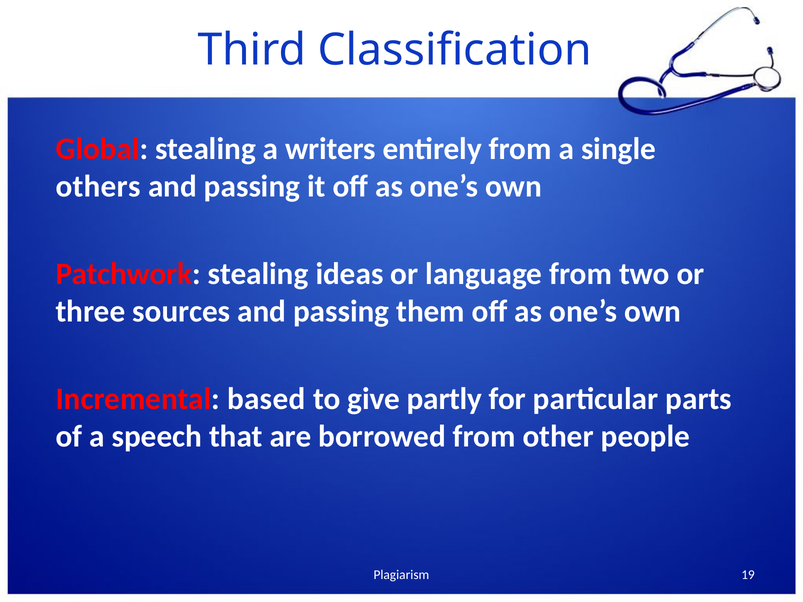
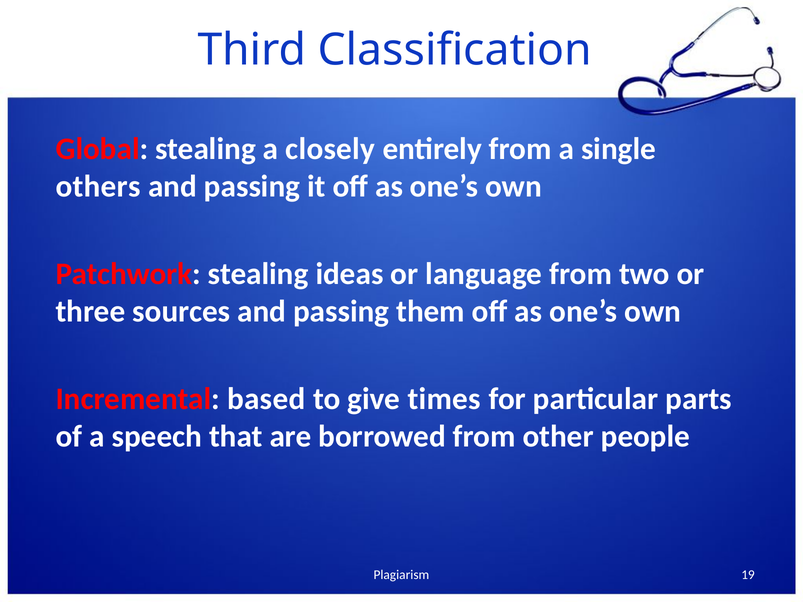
writers: writers -> closely
partly: partly -> times
